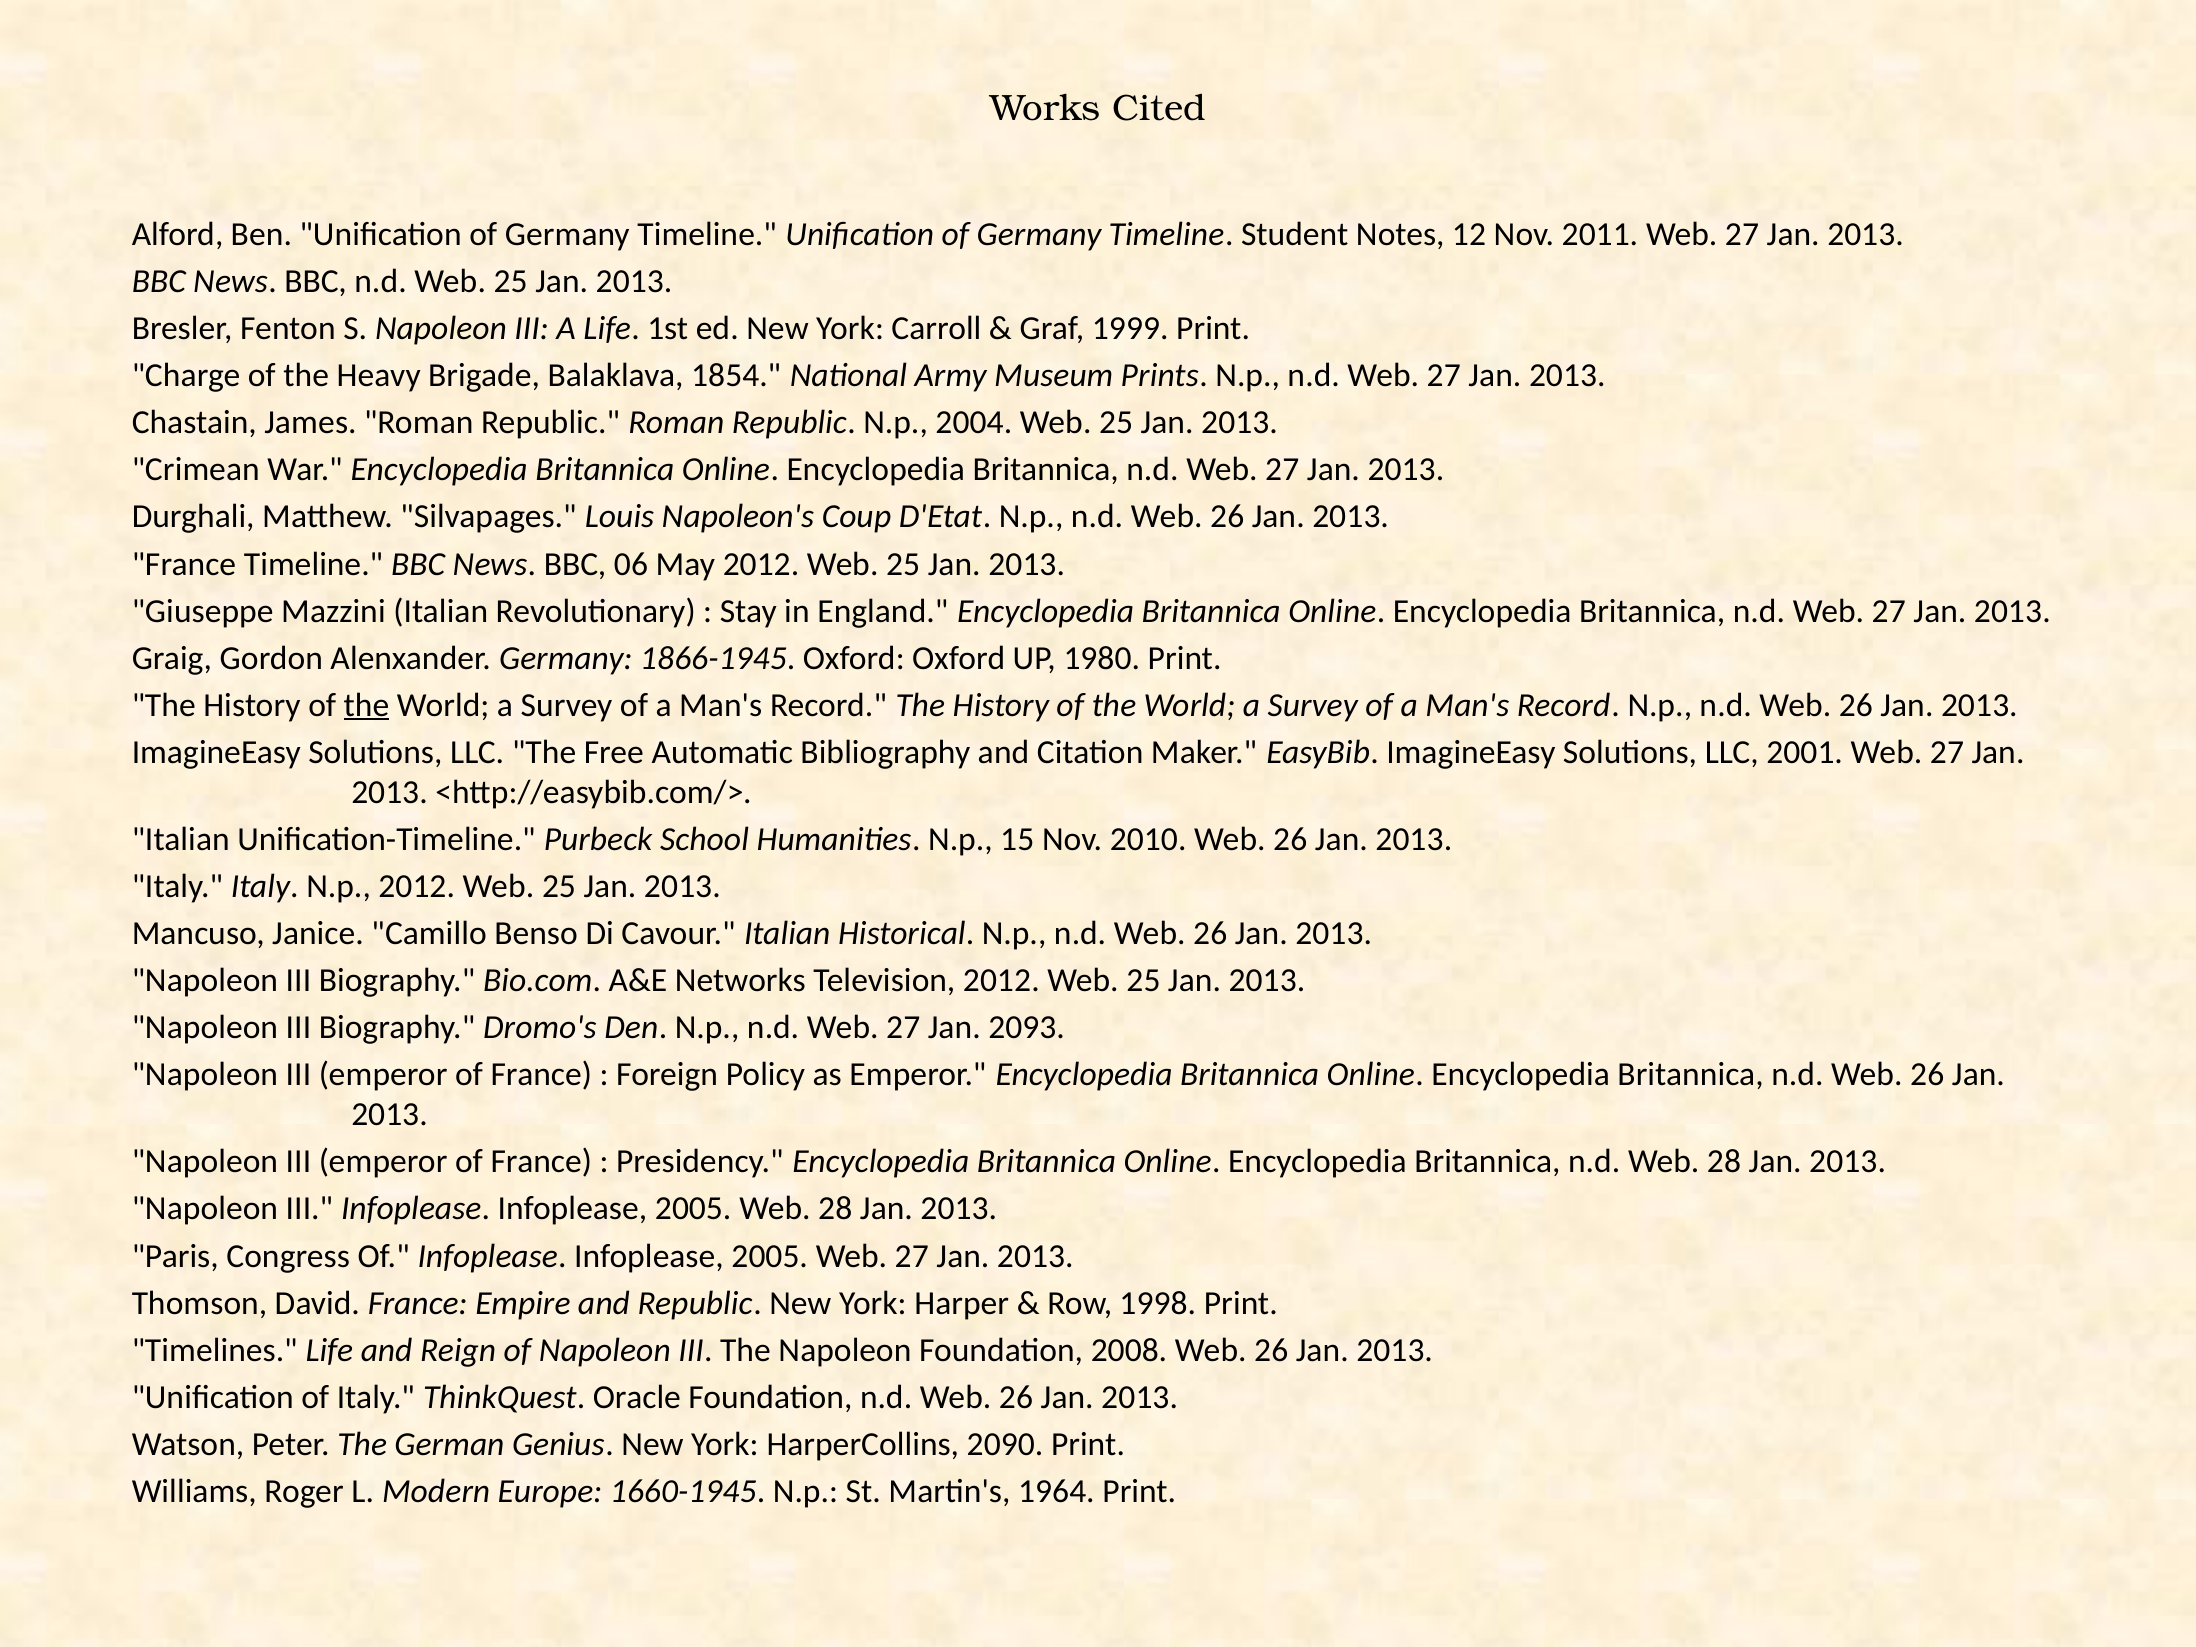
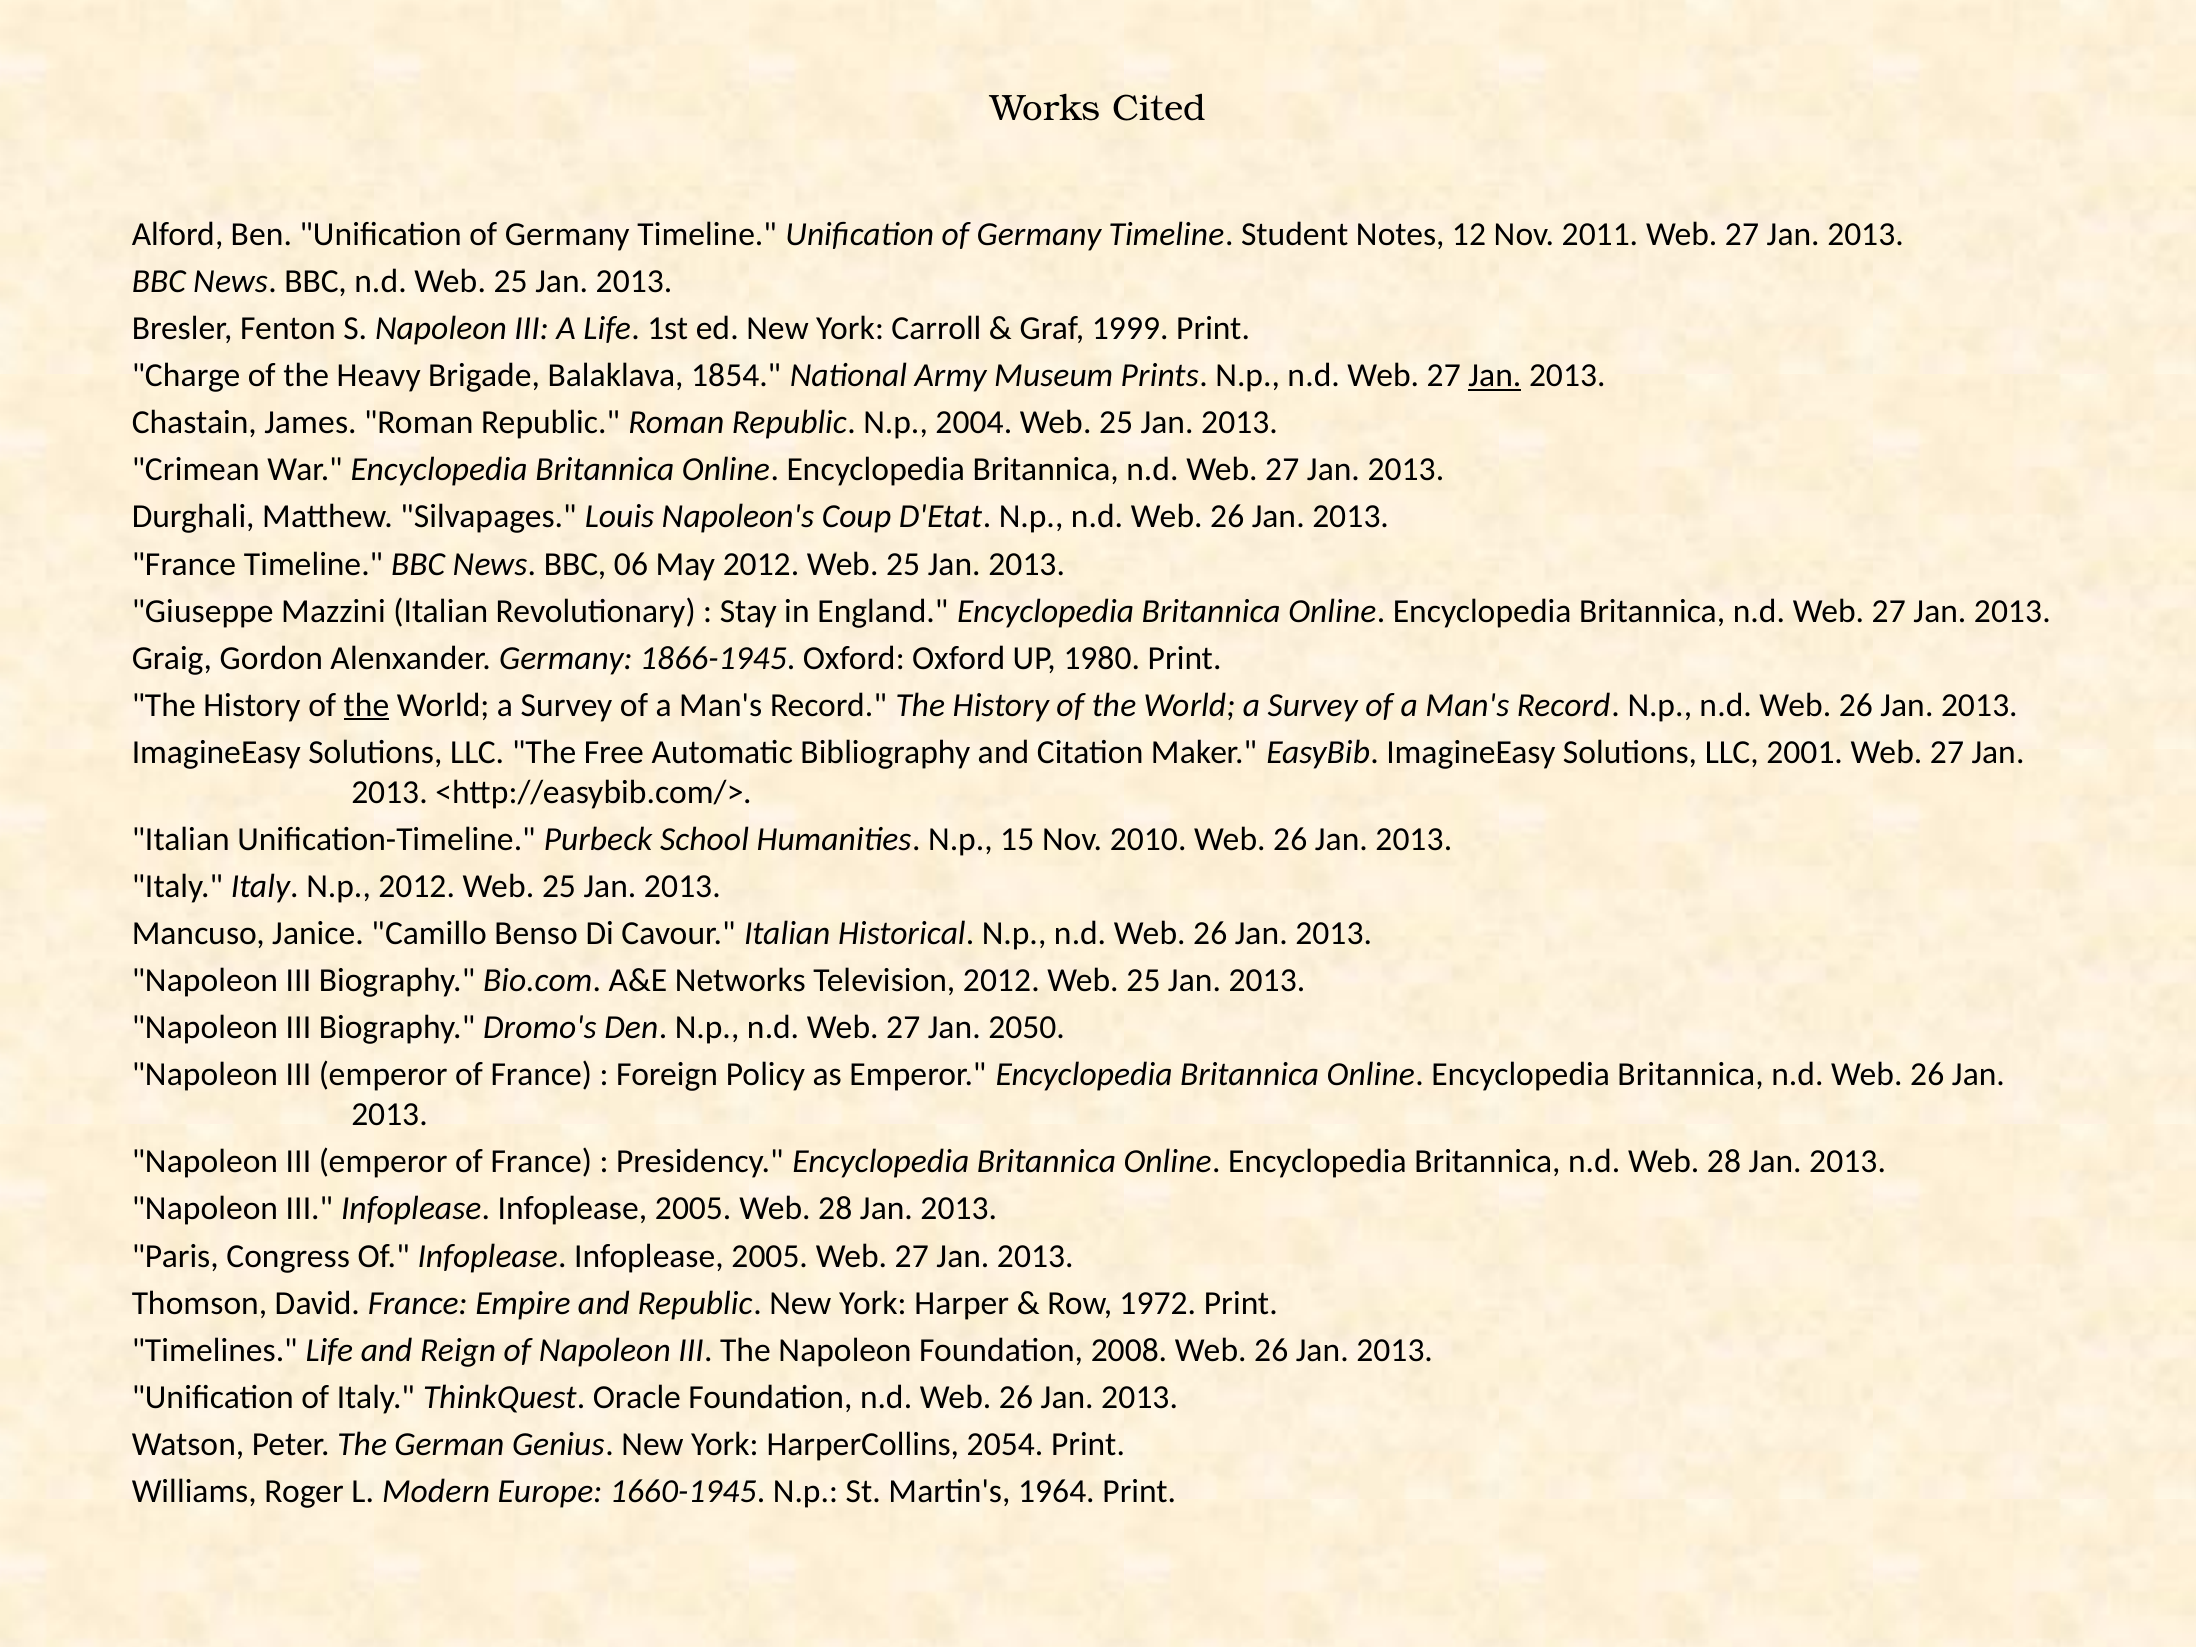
Jan at (1495, 376) underline: none -> present
2093: 2093 -> 2050
1998: 1998 -> 1972
2090: 2090 -> 2054
